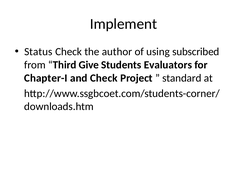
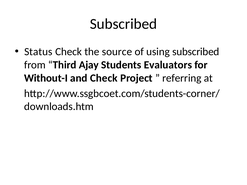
Implement at (123, 24): Implement -> Subscribed
author: author -> source
Give: Give -> Ajay
Chapter-I: Chapter-I -> Without-I
standard: standard -> referring
